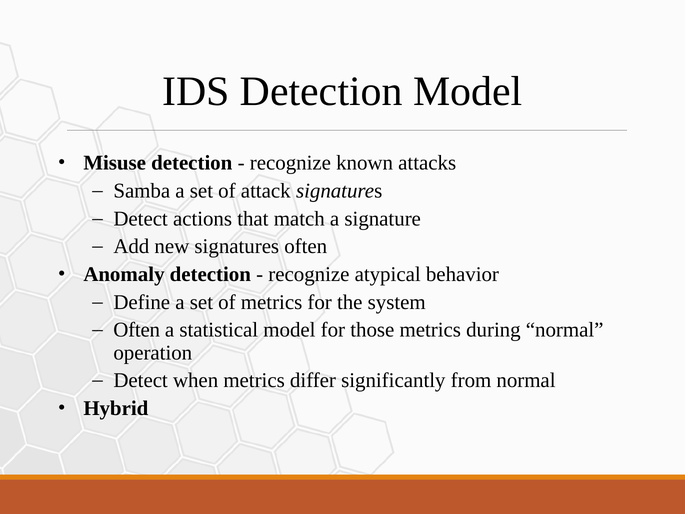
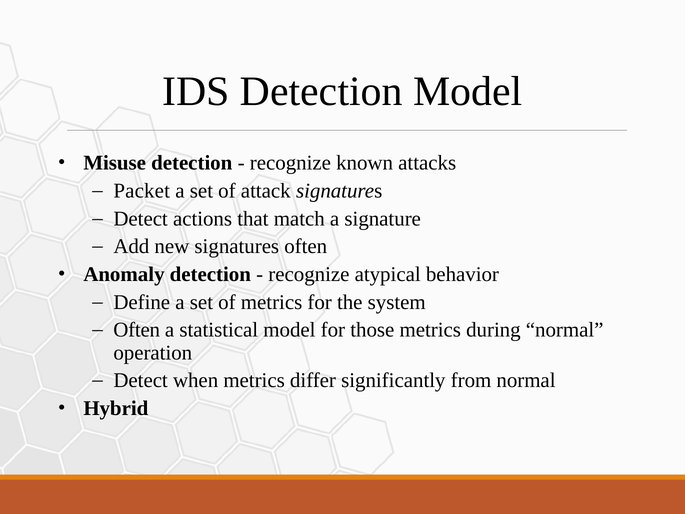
Samba: Samba -> Packet
